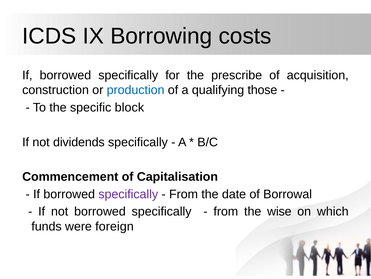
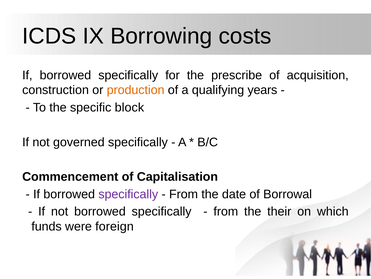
production colour: blue -> orange
those: those -> years
dividends: dividends -> governed
wise: wise -> their
